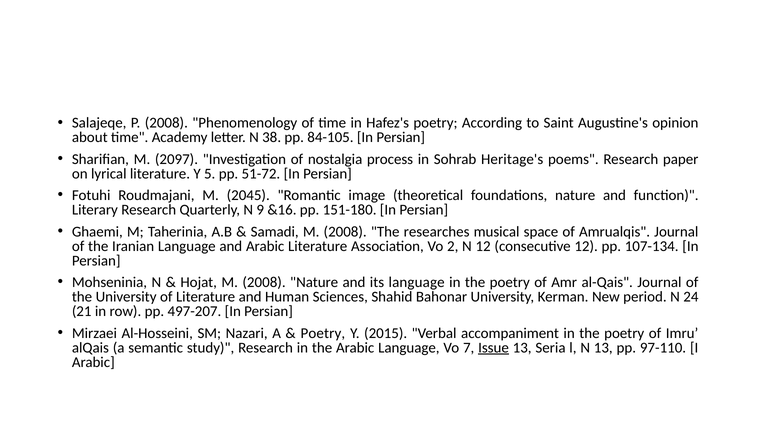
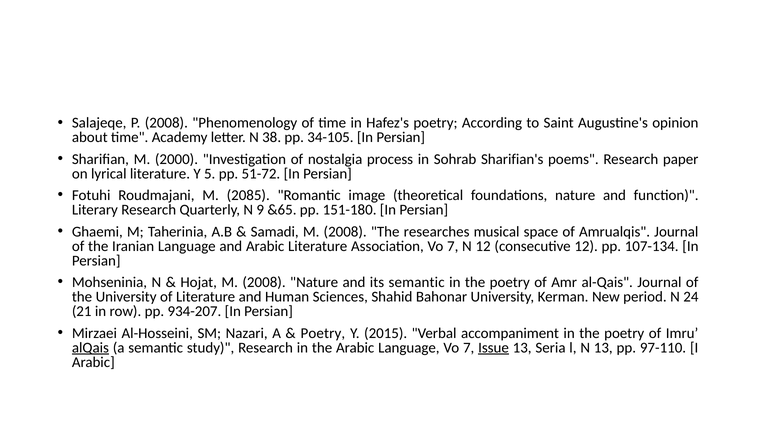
84-105: 84-105 -> 34-105
2097: 2097 -> 2000
Heritage's: Heritage's -> Sharifian's
2045: 2045 -> 2085
&16: &16 -> &65
Association Vo 2: 2 -> 7
its language: language -> semantic
497-207: 497-207 -> 934-207
alQais underline: none -> present
